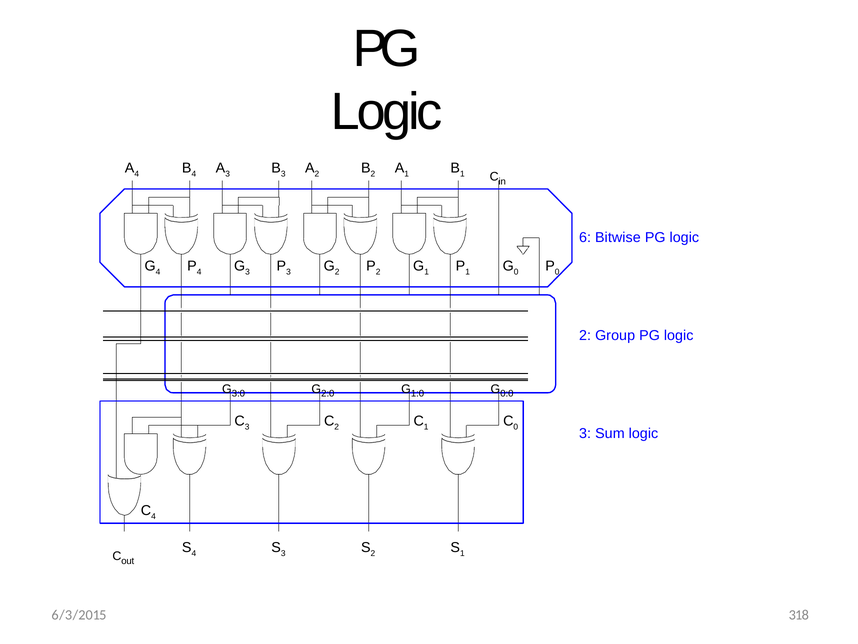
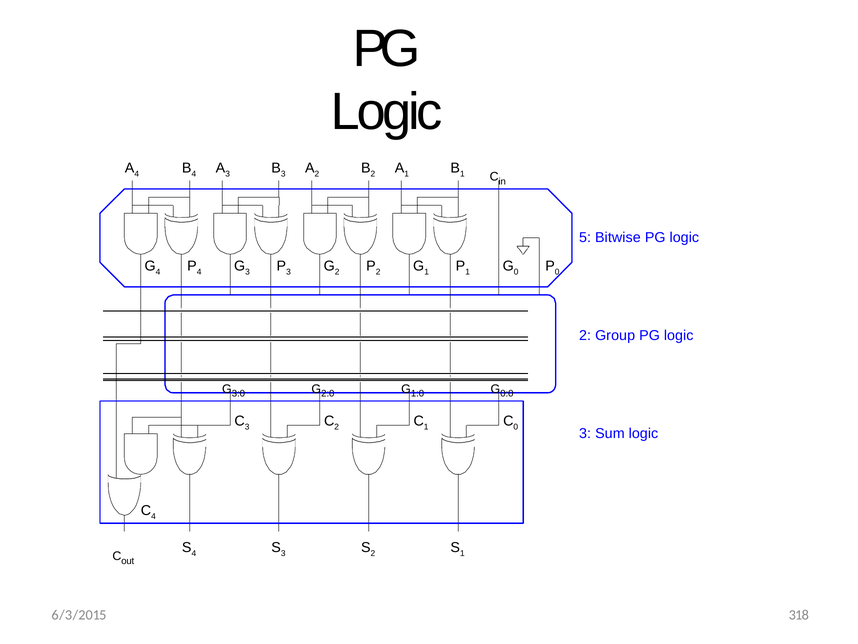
6: 6 -> 5
